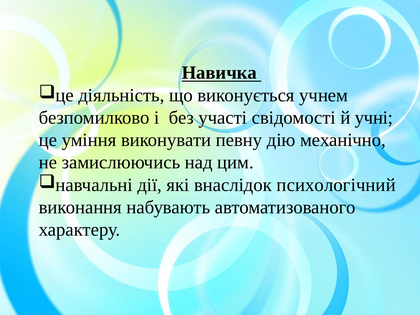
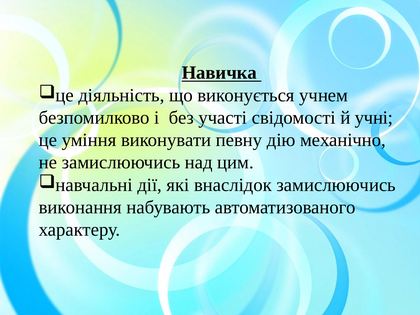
внаслідок психологічний: психологічний -> замислюючись
